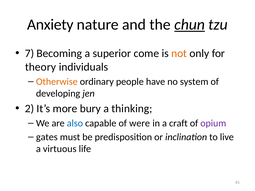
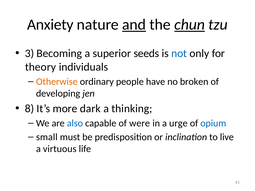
and underline: none -> present
7: 7 -> 3
come: come -> seeds
not colour: orange -> blue
system: system -> broken
2: 2 -> 8
bury: bury -> dark
craft: craft -> urge
opium colour: purple -> blue
gates: gates -> small
